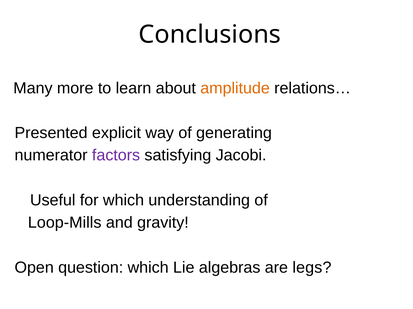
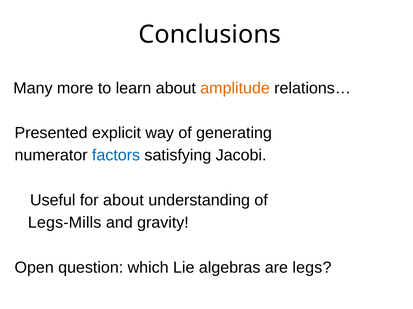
factors colour: purple -> blue
for which: which -> about
Loop-Mills: Loop-Mills -> Legs-Mills
